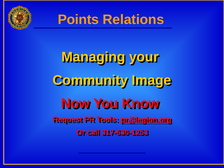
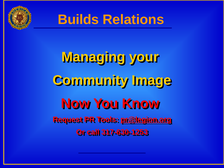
Points: Points -> Builds
